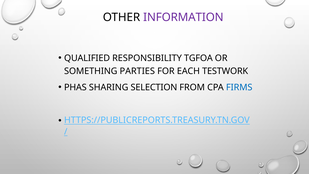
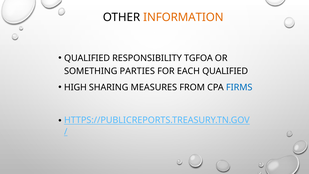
INFORMATION colour: purple -> orange
EACH TESTWORK: TESTWORK -> QUALIFIED
PHAS: PHAS -> HIGH
SELECTION: SELECTION -> MEASURES
